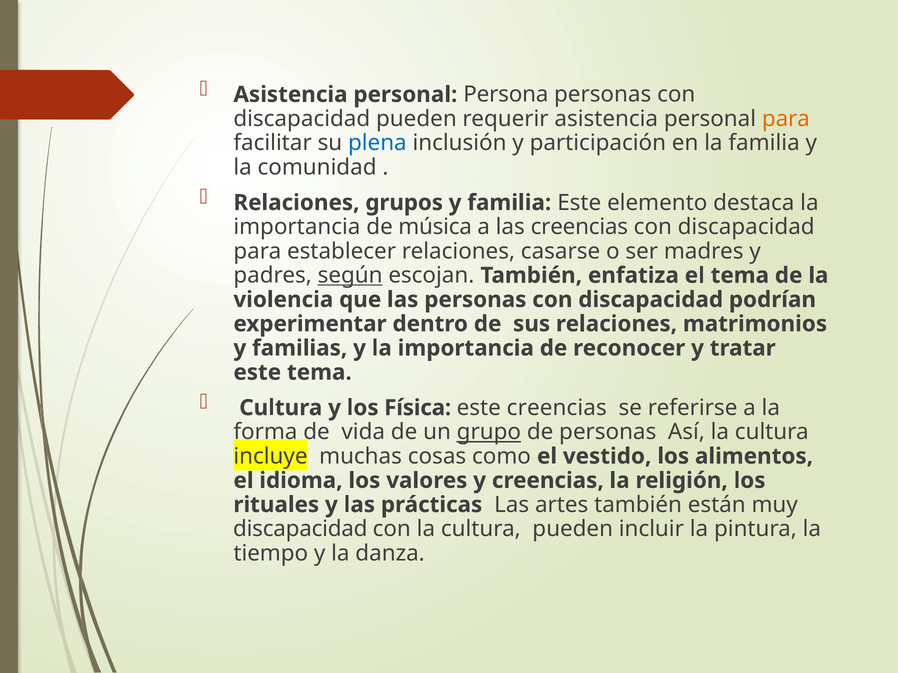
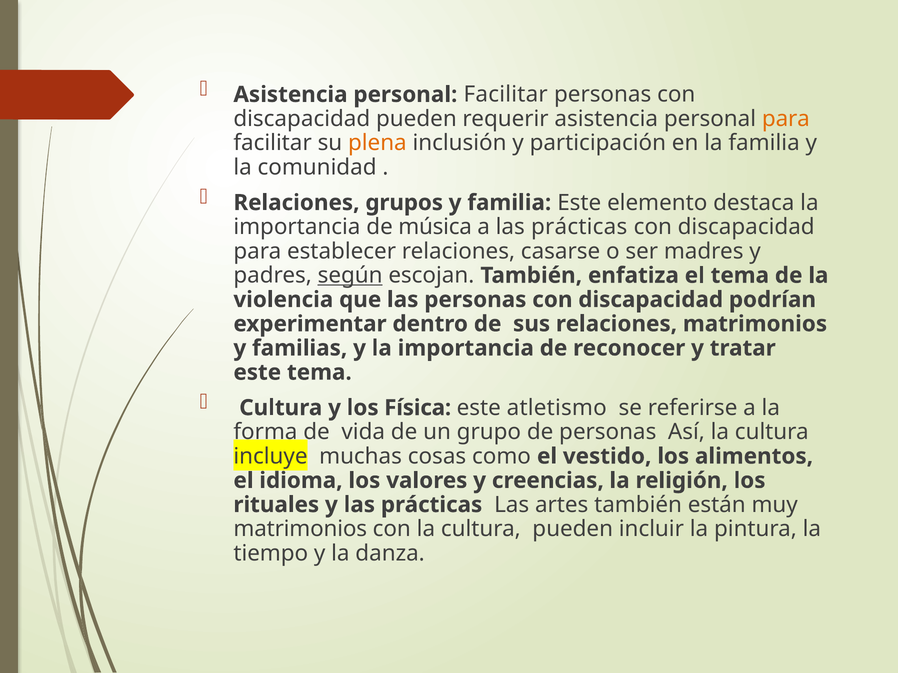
personal Persona: Persona -> Facilitar
plena colour: blue -> orange
a las creencias: creencias -> prácticas
este creencias: creencias -> atletismo
grupo underline: present -> none
discapacidad at (300, 529): discapacidad -> matrimonios
